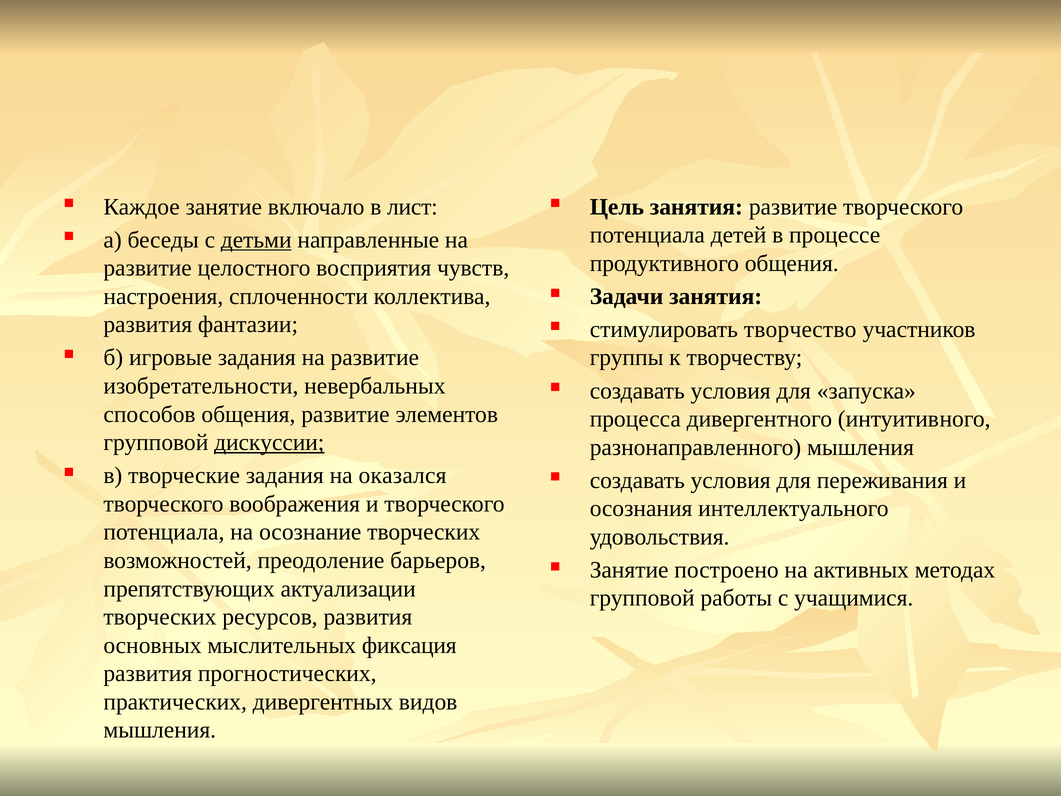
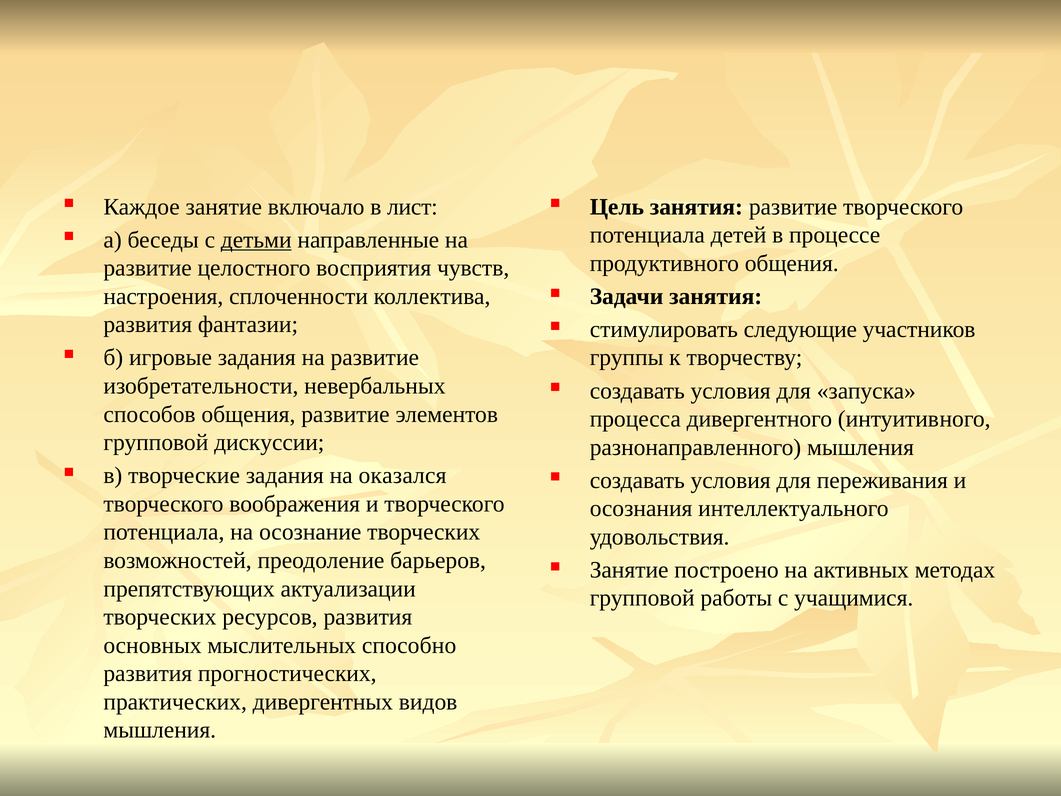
творчество: творчество -> следующие
дискуссии underline: present -> none
фиксация: фиксация -> способно
